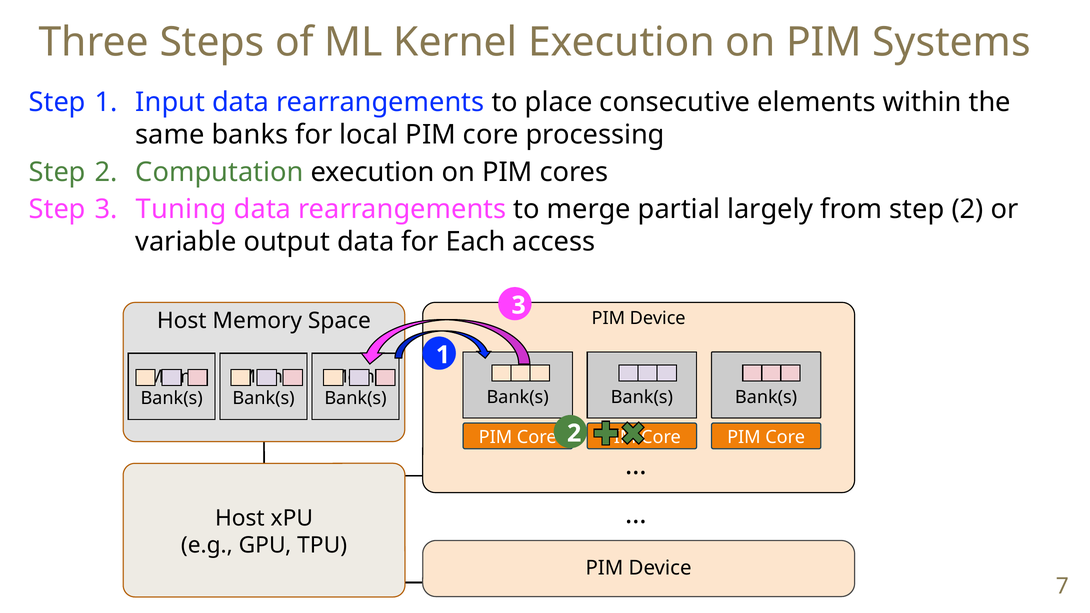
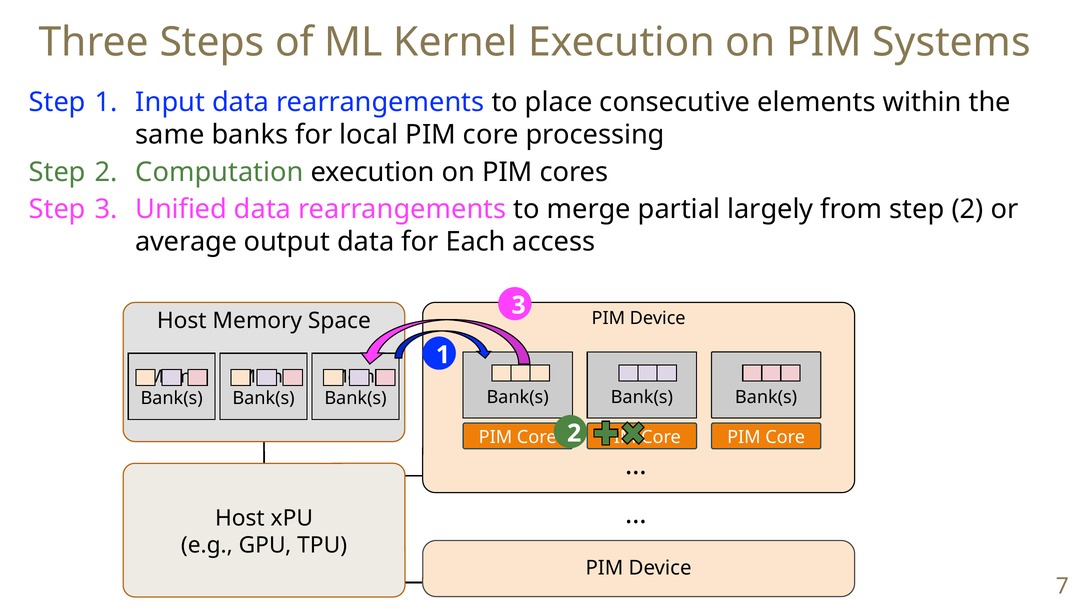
Tuning: Tuning -> Unified
variable: variable -> average
